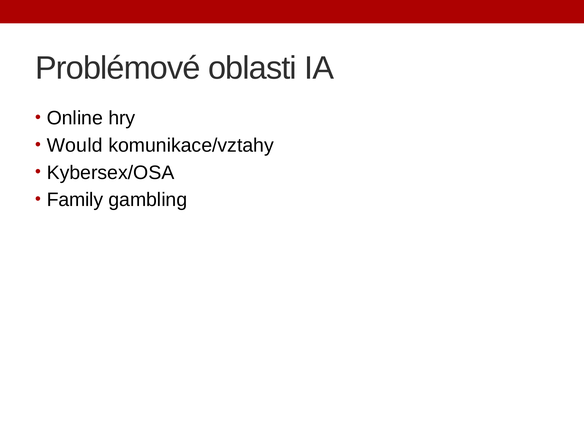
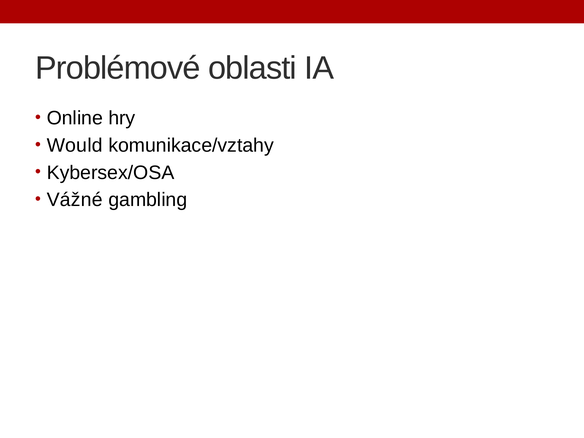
Family: Family -> Vážné
